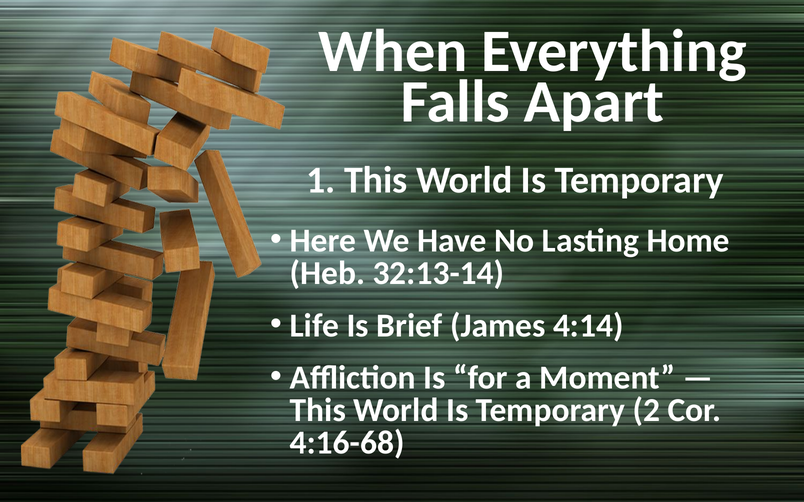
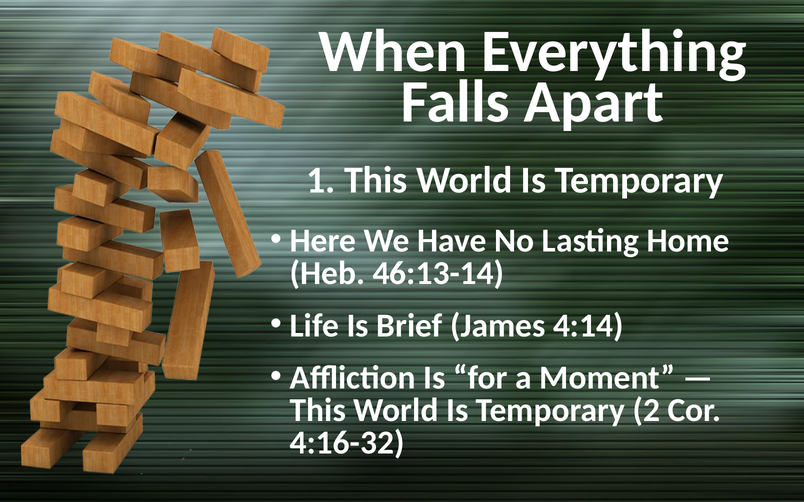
32:13-14: 32:13-14 -> 46:13-14
4:16-68: 4:16-68 -> 4:16-32
